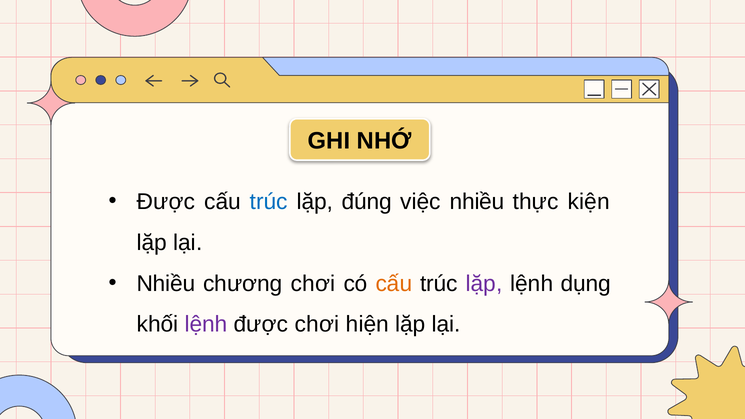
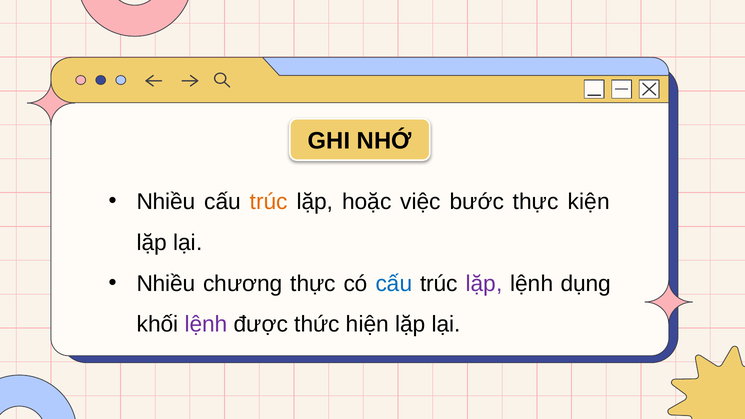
Được at (166, 202): Được -> Nhiều
trúc at (269, 202) colour: blue -> orange
đúng: đúng -> hoặc
việc nhiều: nhiều -> bước
chương chơi: chơi -> thực
cấu at (394, 284) colour: orange -> blue
được chơi: chơi -> thức
